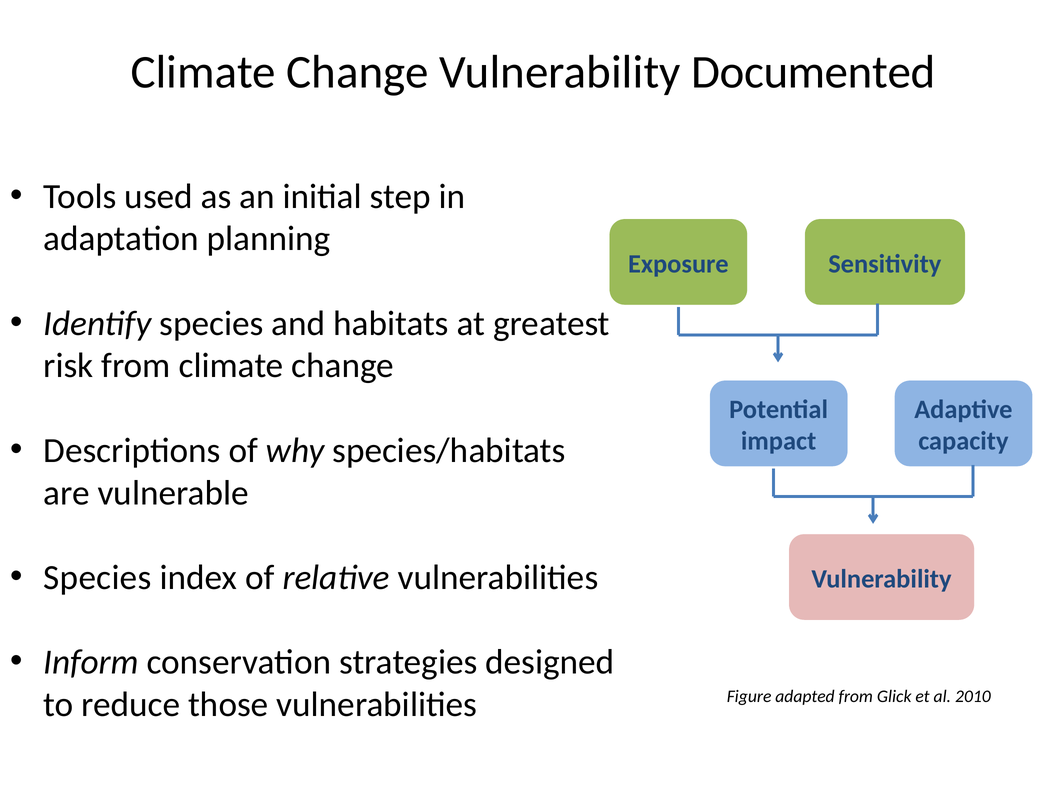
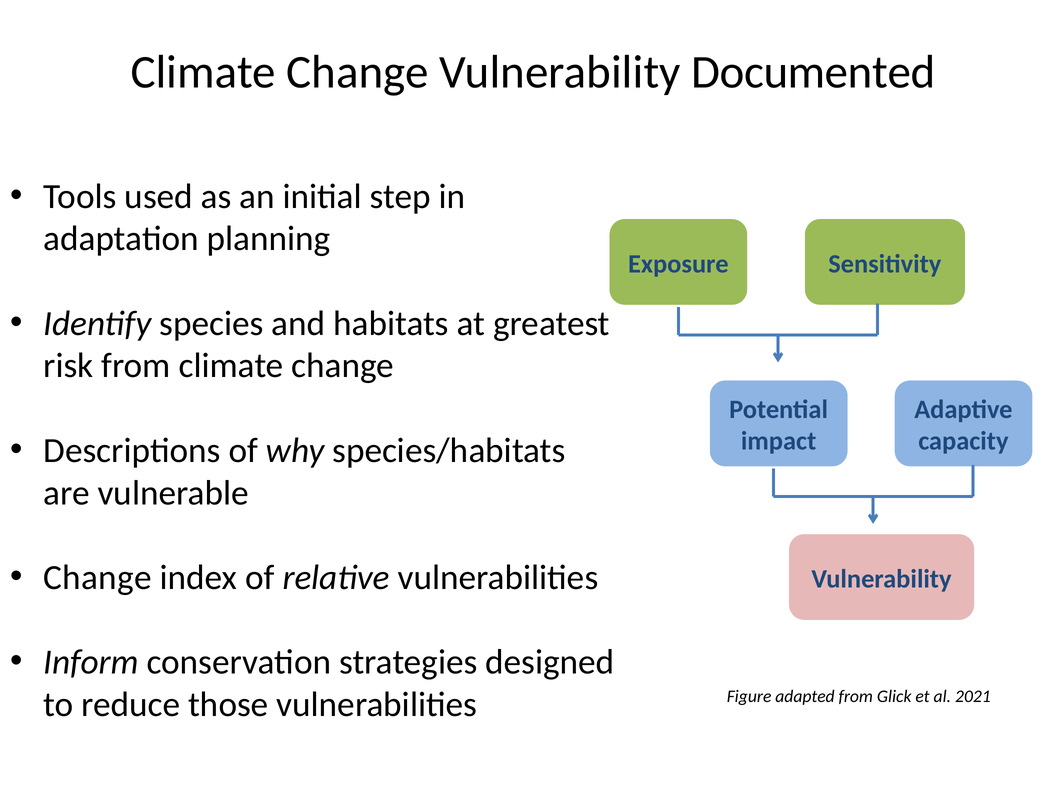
Species at (97, 577): Species -> Change
2010: 2010 -> 2021
